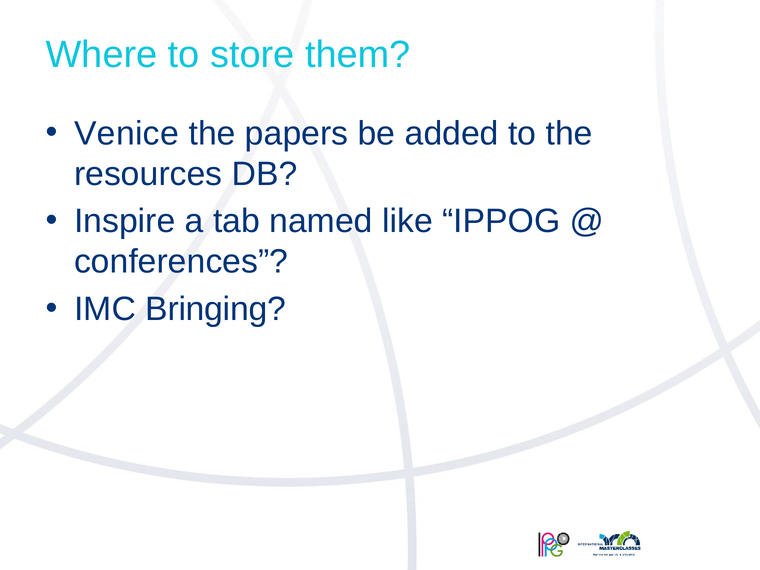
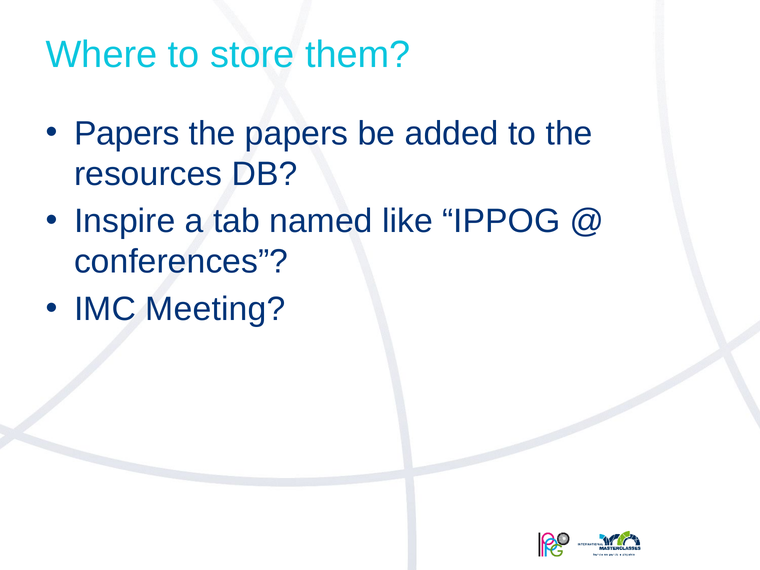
Venice at (127, 133): Venice -> Papers
Bringing: Bringing -> Meeting
